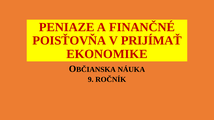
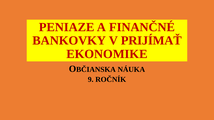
POISŤOVŇA: POISŤOVŇA -> BANKOVKY
